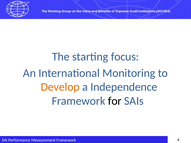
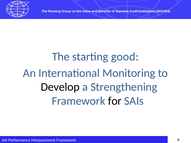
focus: focus -> good
Develop colour: orange -> black
Independence: Independence -> Strengthening
